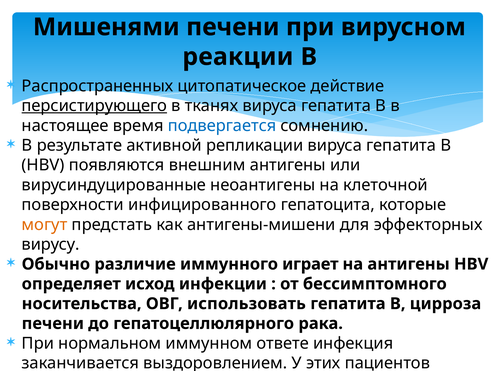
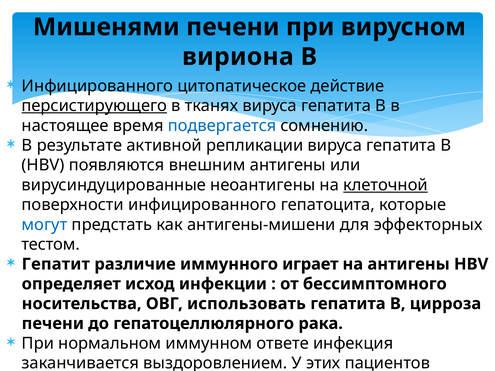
реакции at (238, 57): реакции -> вириона
Распространенных at (97, 86): Распространенных -> Инфицированного
клеточной underline: none -> present
могут colour: orange -> blue
вирусу: вирусу -> тестом
Обычно: Обычно -> Гепатит
